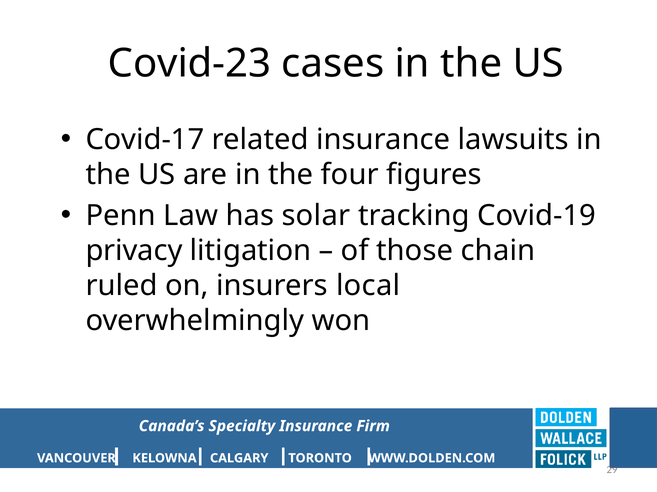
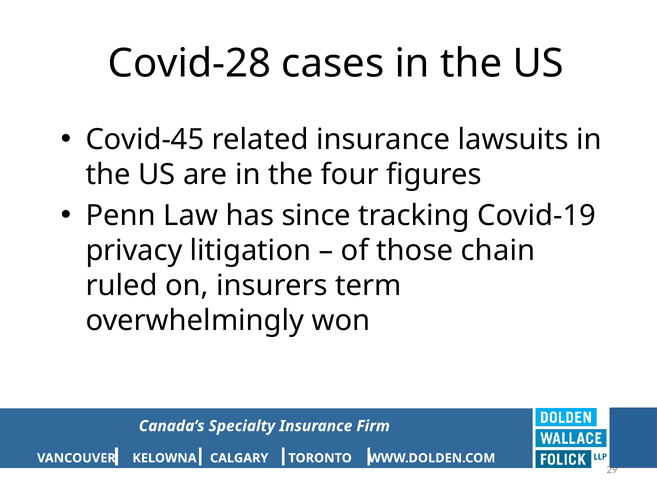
Covid-23: Covid-23 -> Covid-28
Covid-17: Covid-17 -> Covid-45
solar: solar -> since
local: local -> term
